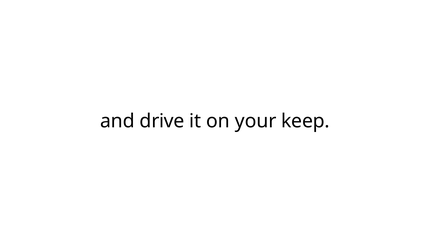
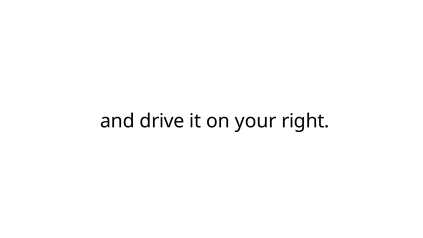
keep: keep -> right
